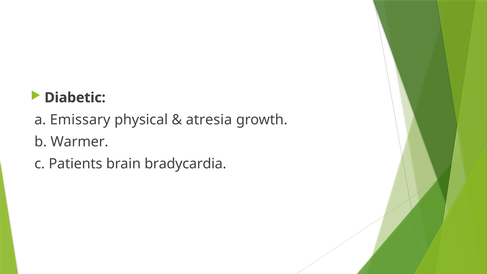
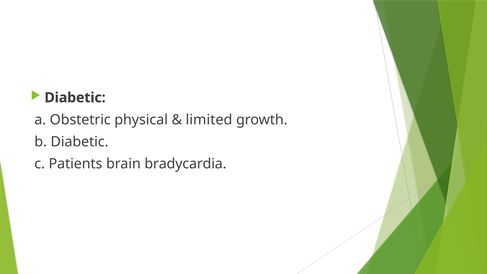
Emissary: Emissary -> Obstetric
atresia: atresia -> limited
b Warmer: Warmer -> Diabetic
